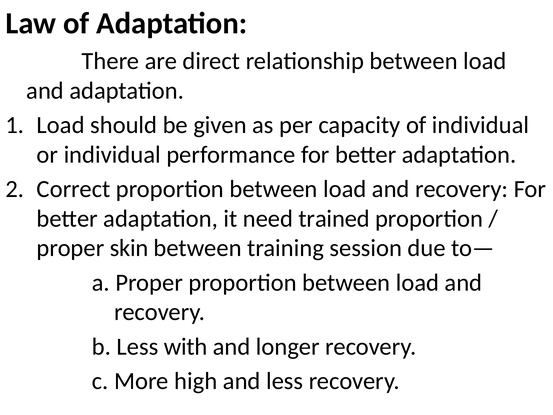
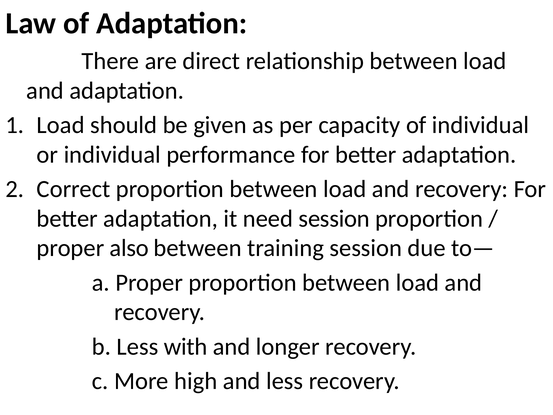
need trained: trained -> session
skin: skin -> also
